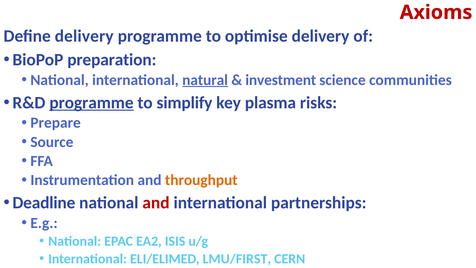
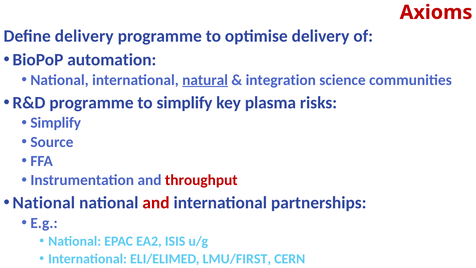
preparation: preparation -> automation
investment: investment -> integration
programme at (91, 103) underline: present -> none
Prepare at (56, 123): Prepare -> Simplify
throughput colour: orange -> red
Deadline at (44, 203): Deadline -> National
